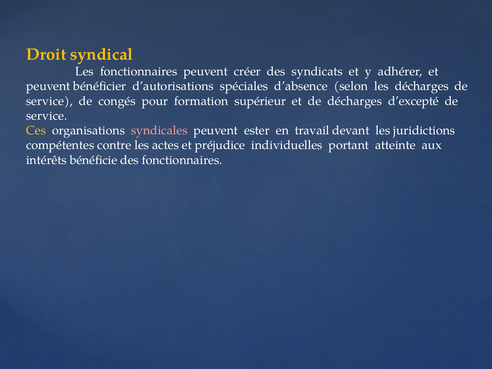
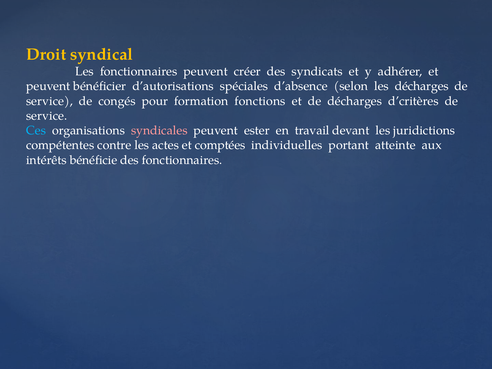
supérieur: supérieur -> fonctions
d’excepté: d’excepté -> d’critères
Ces colour: yellow -> light blue
préjudice: préjudice -> comptées
